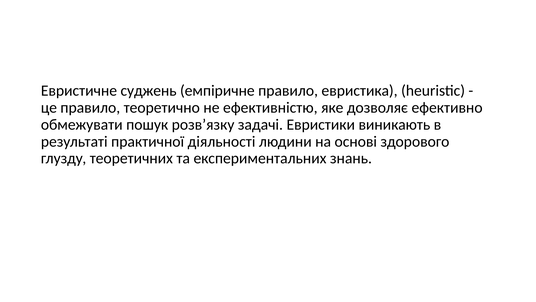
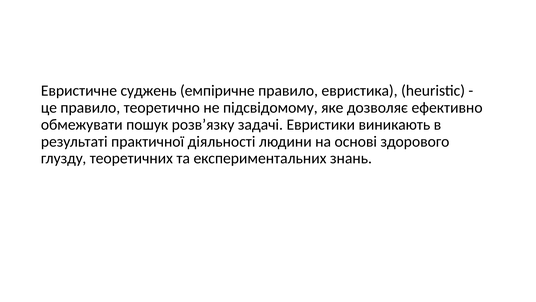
ефективністю: ефективністю -> підсвідомому
